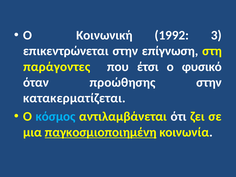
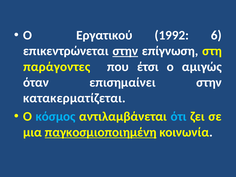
Κοινωνική: Κοινωνική -> Εργατικού
3: 3 -> 6
στην at (125, 51) underline: none -> present
φυσικό: φυσικό -> αμιγώς
προώθησης: προώθησης -> επισημαίνει
ότι colour: white -> light blue
